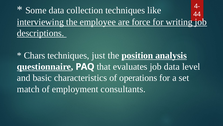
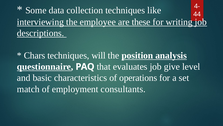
force: force -> these
just: just -> will
job data: data -> give
